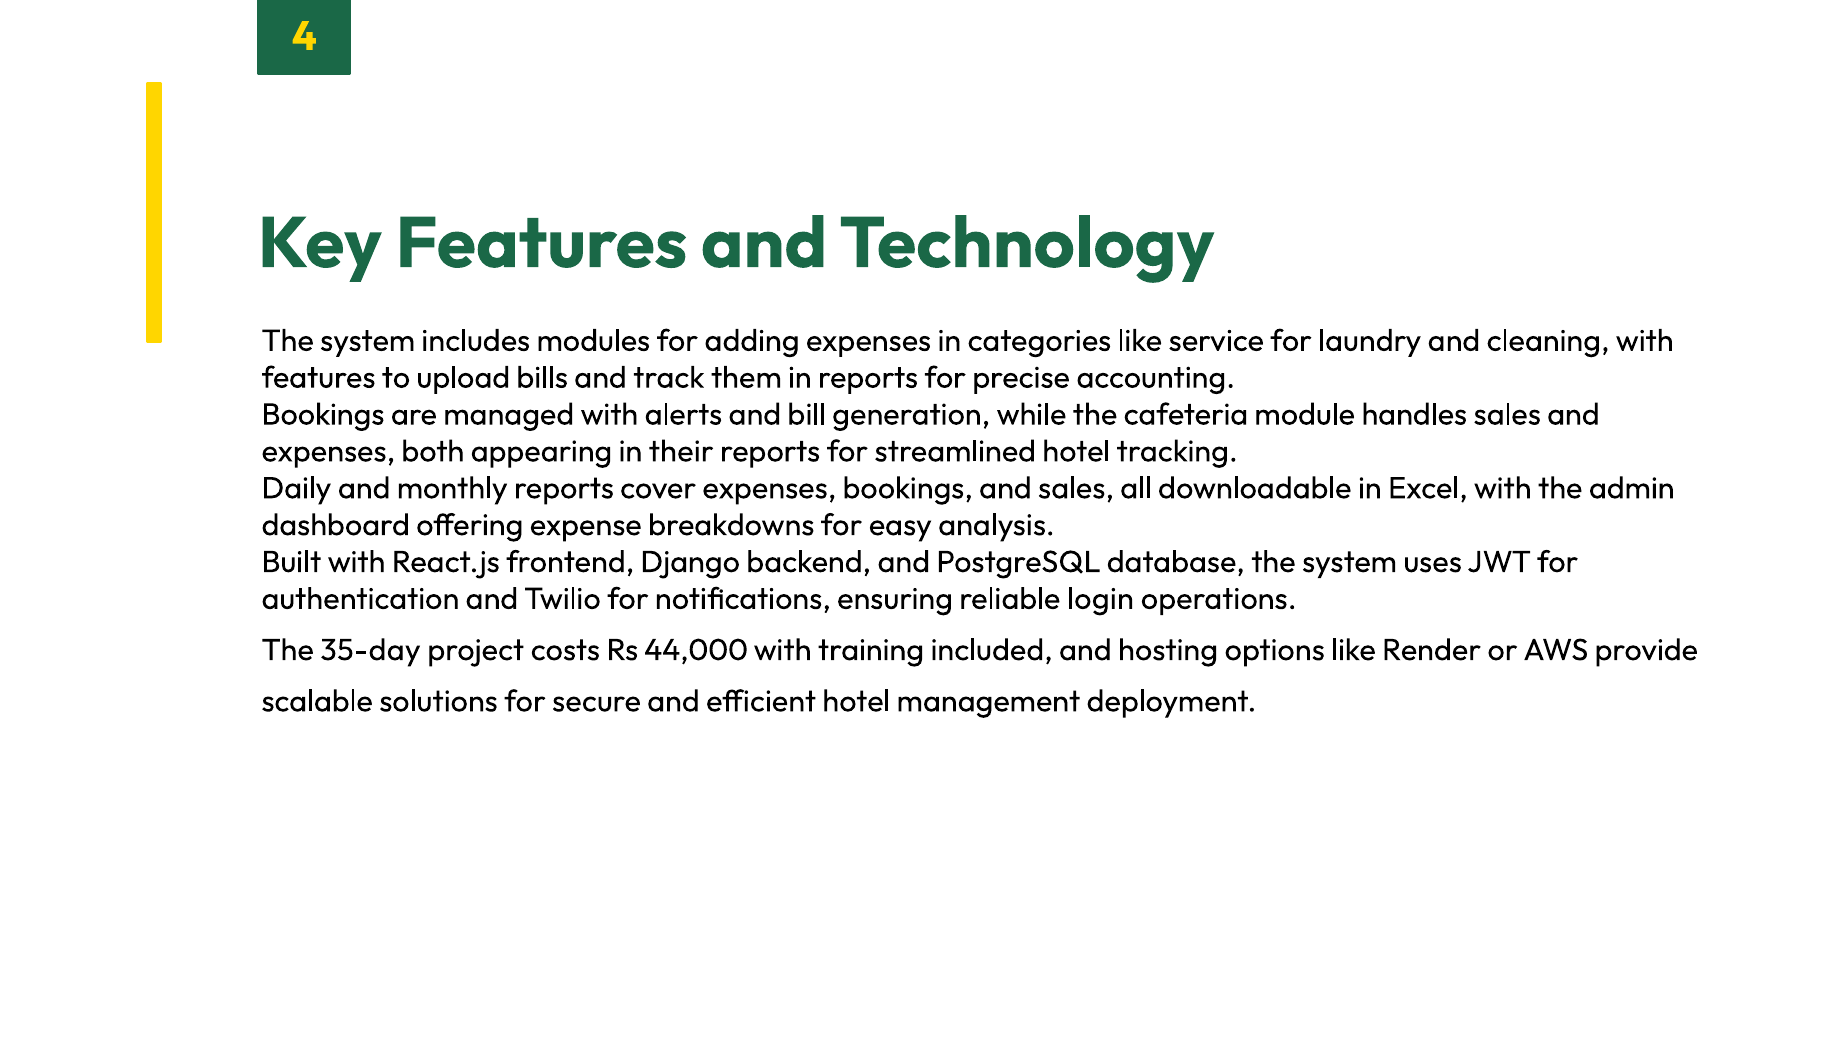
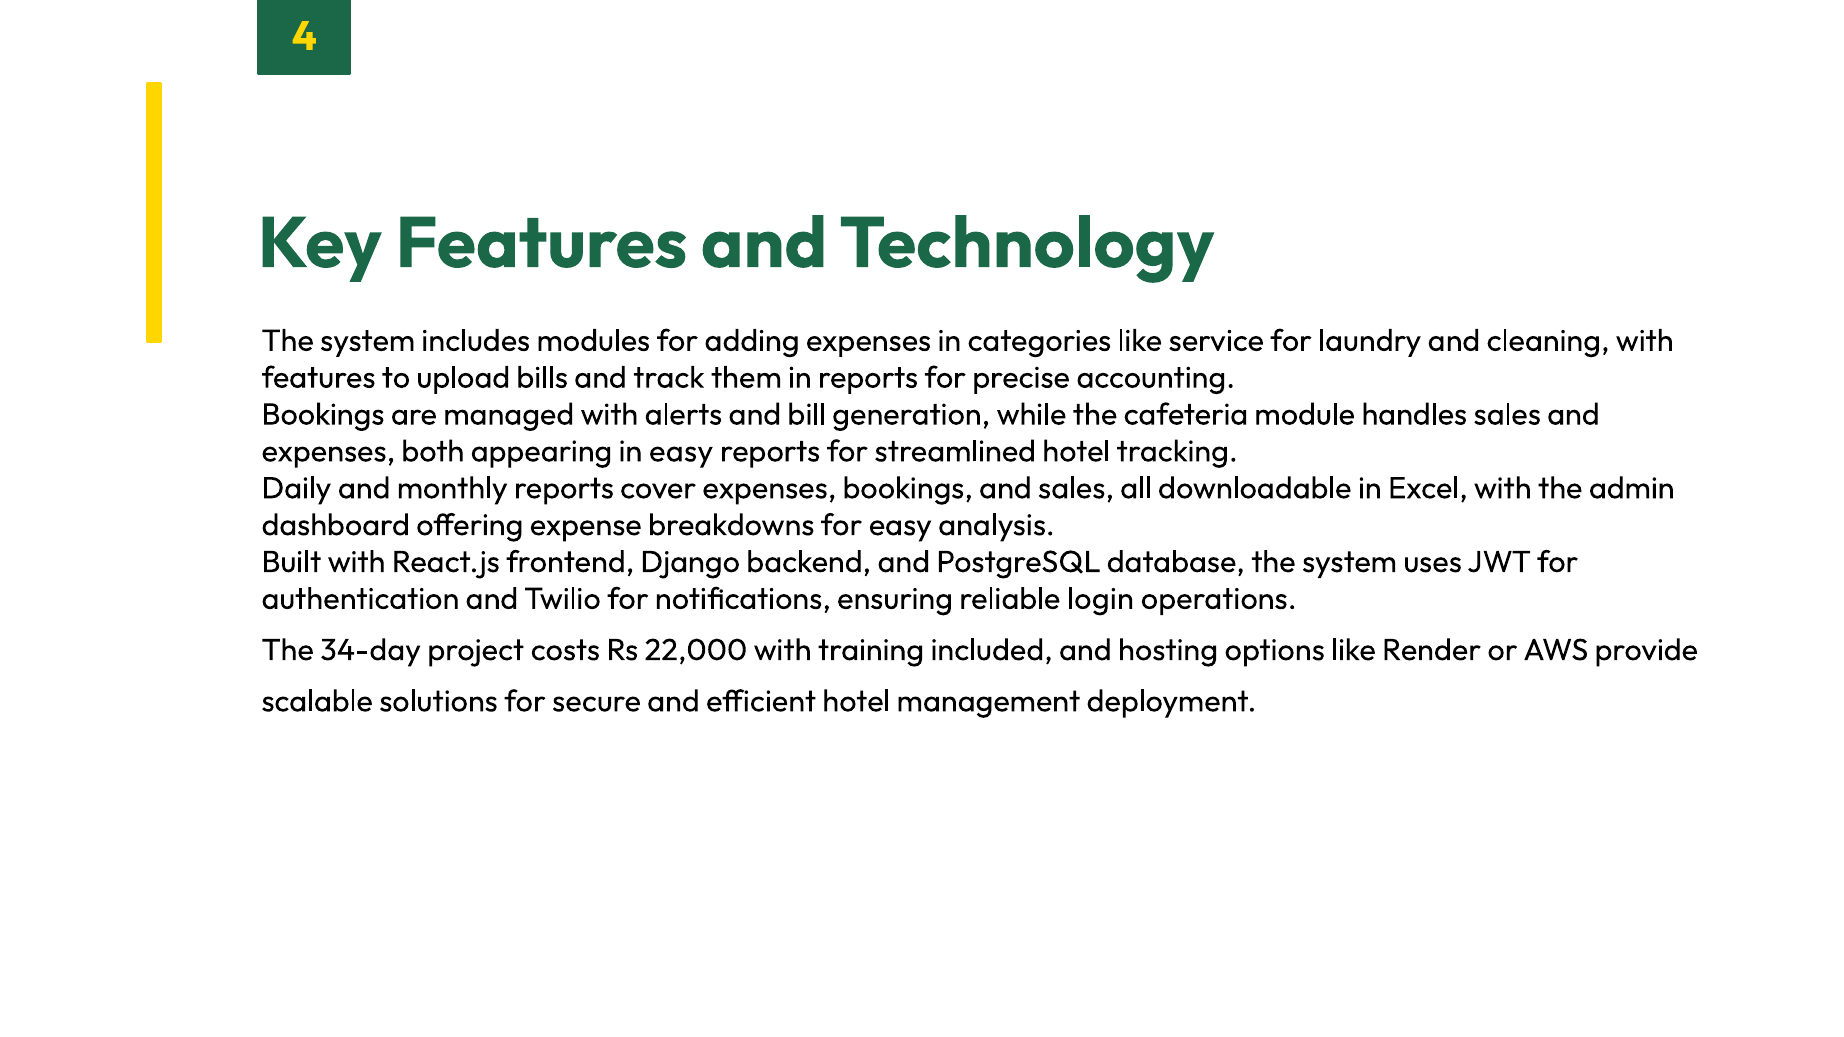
in their: their -> easy
35-day: 35-day -> 34-day
44,000: 44,000 -> 22,000
